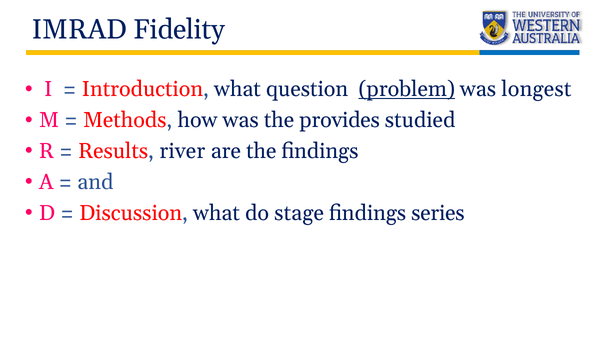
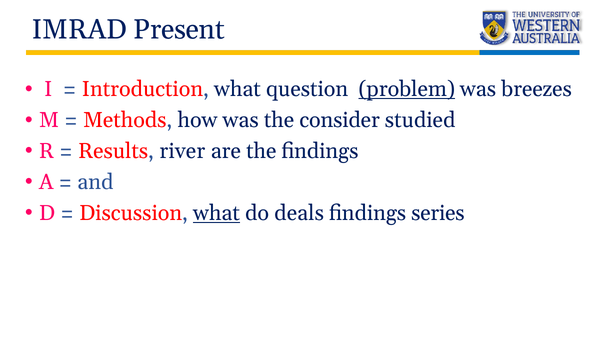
Fidelity: Fidelity -> Present
longest: longest -> breezes
provides: provides -> consider
what at (217, 213) underline: none -> present
stage: stage -> deals
